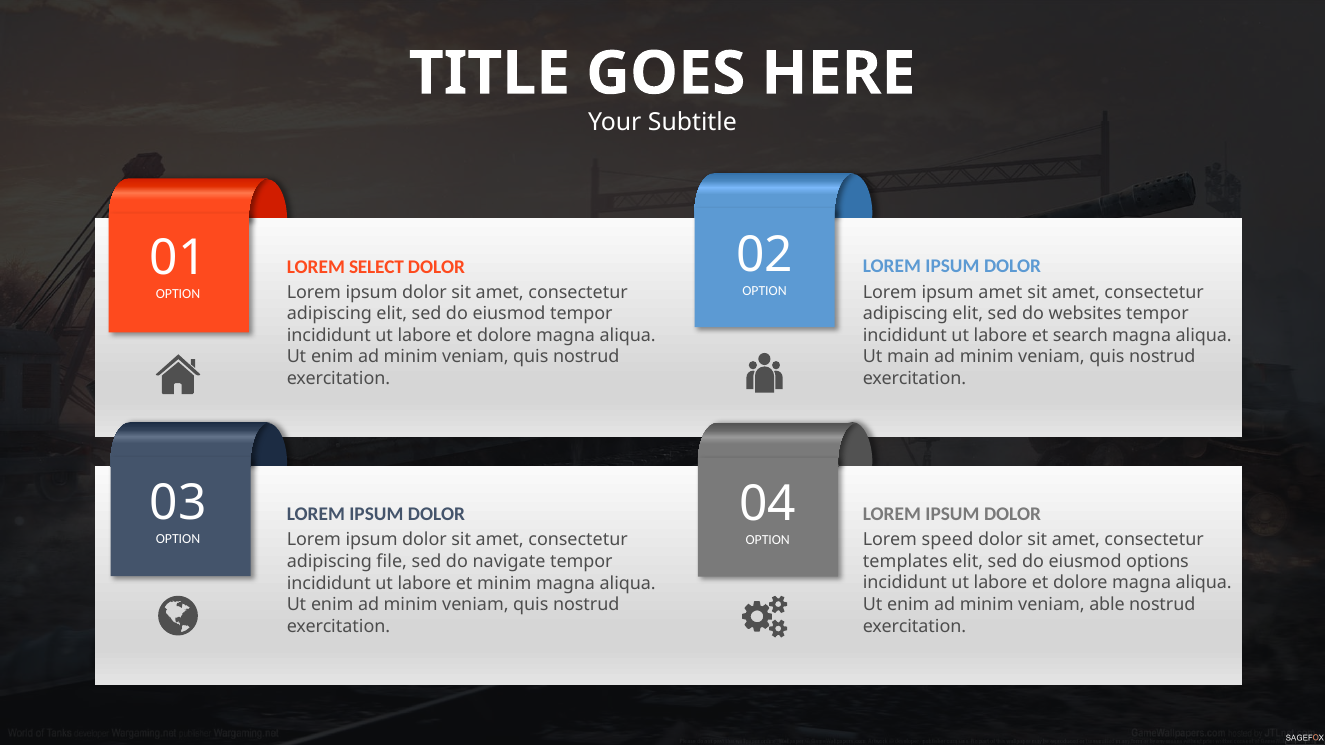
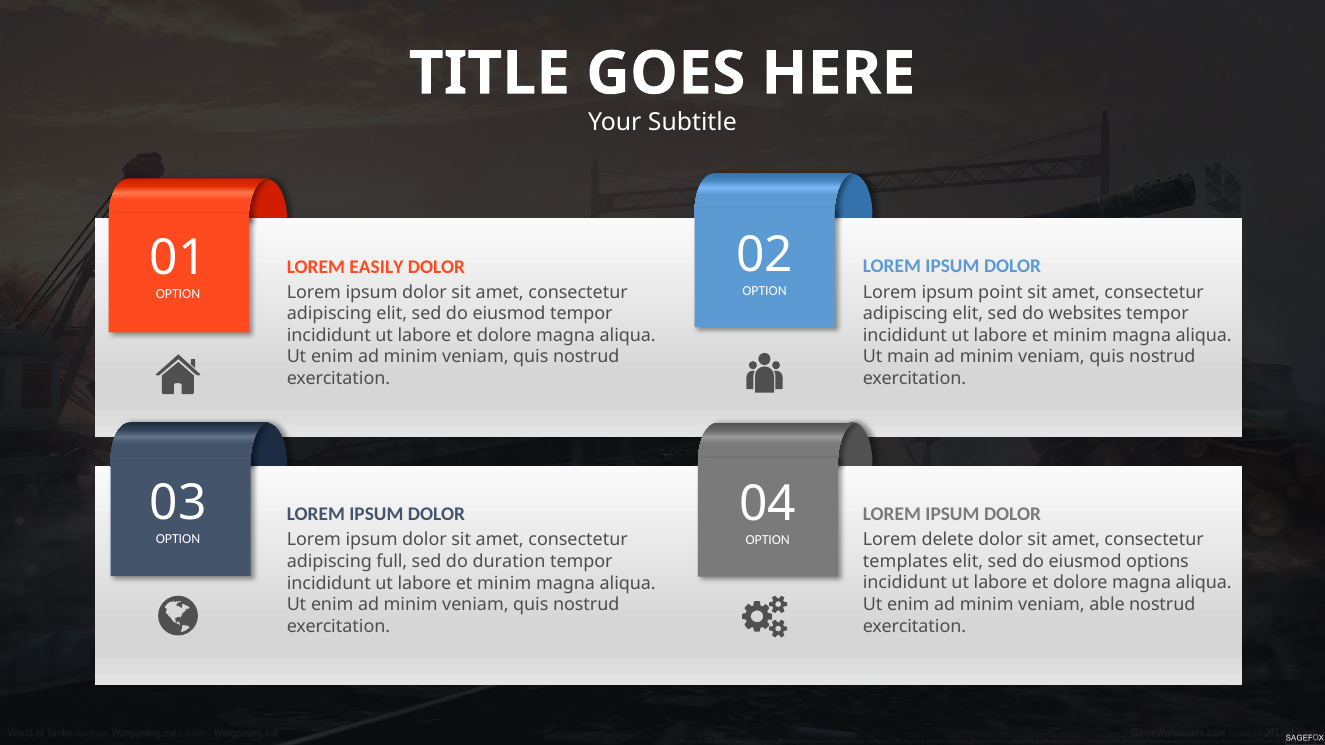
SELECT: SELECT -> EASILY
ipsum amet: amet -> point
search at (1080, 335): search -> minim
speed: speed -> delete
file: file -> full
navigate: navigate -> duration
